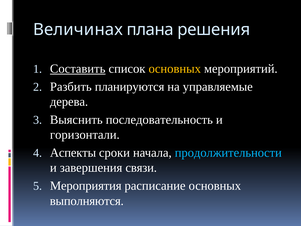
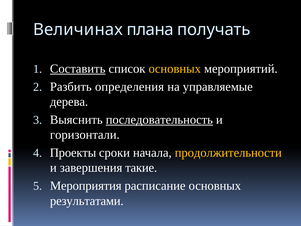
решения: решения -> получать
планируются: планируются -> определения
последовательность underline: none -> present
Аспекты: Аспекты -> Проекты
продолжительности colour: light blue -> yellow
связи: связи -> такие
выполняются: выполняются -> результатами
